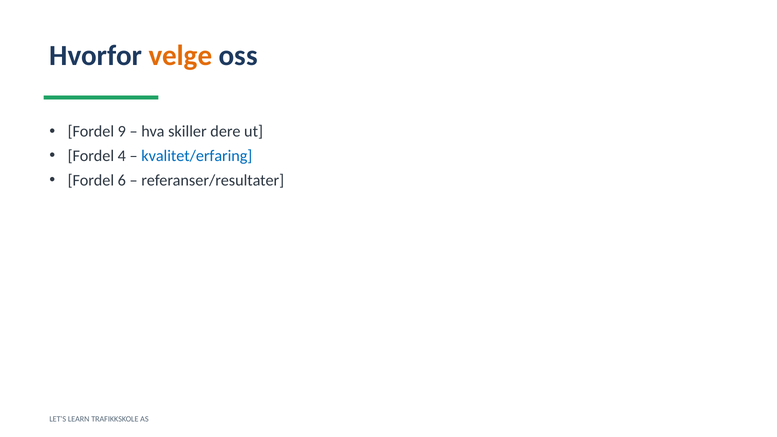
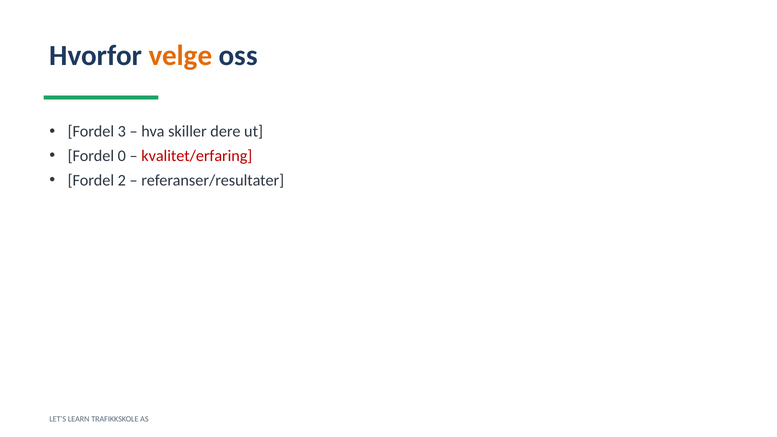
9: 9 -> 3
4: 4 -> 0
kvalitet/erfaring colour: blue -> red
6: 6 -> 2
